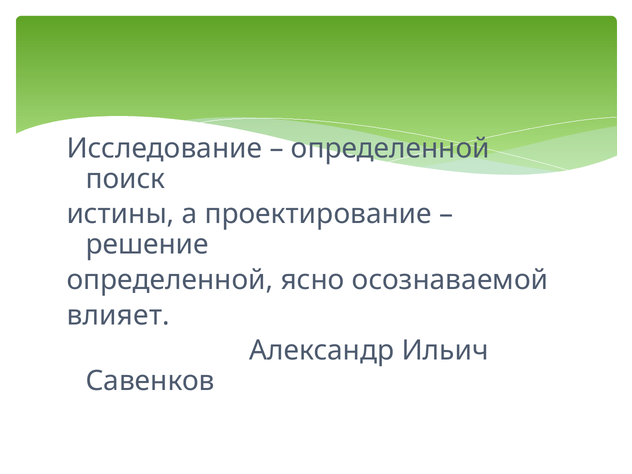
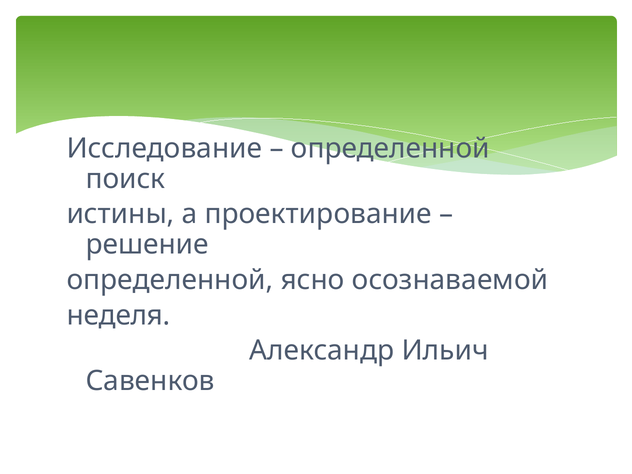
влияет: влияет -> неделя
